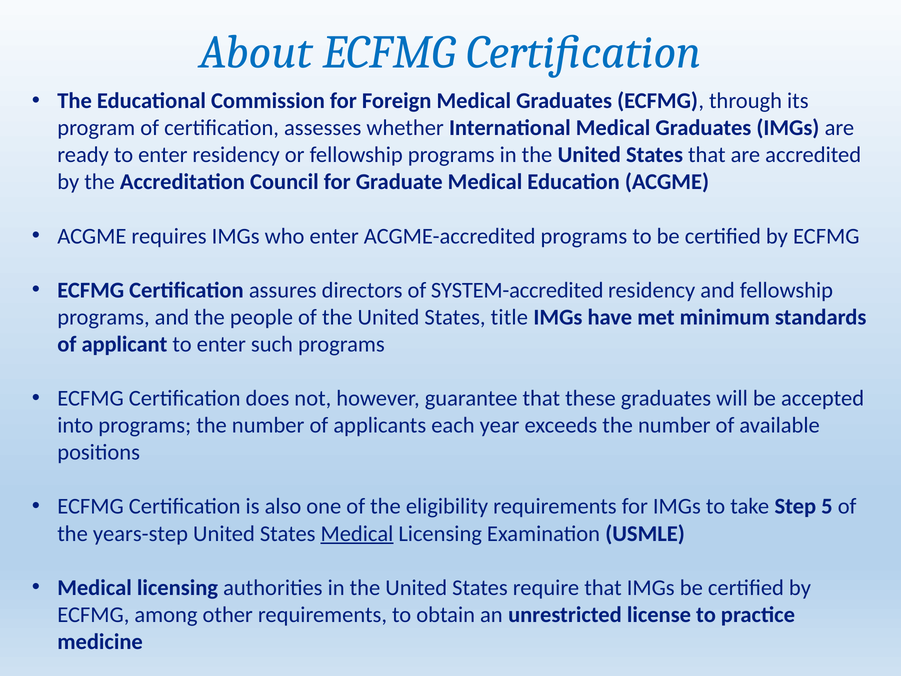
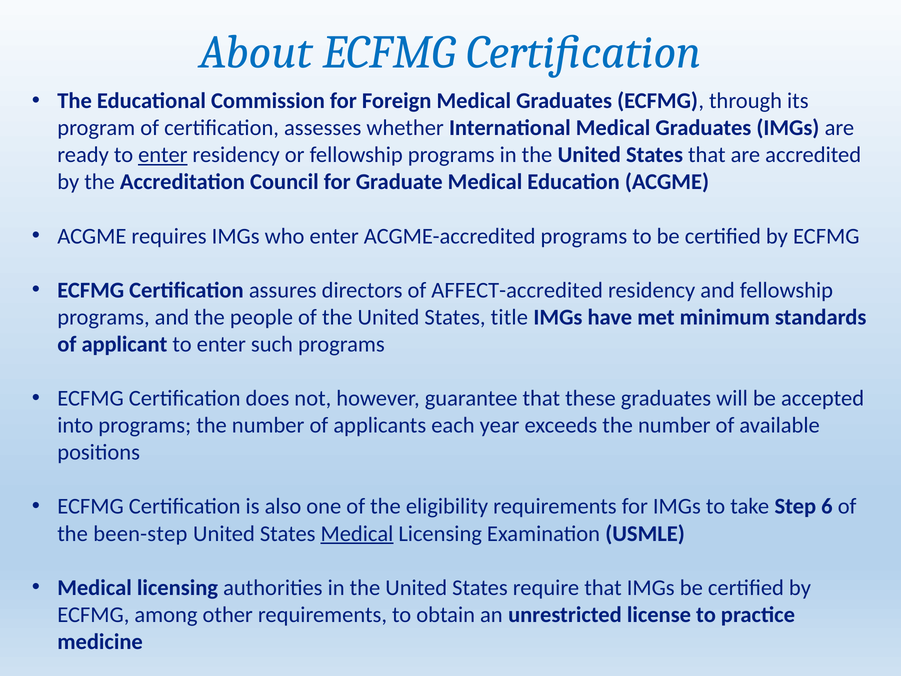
enter at (163, 155) underline: none -> present
SYSTEM-accredited: SYSTEM-accredited -> AFFECT-accredited
5: 5 -> 6
years-step: years-step -> been-step
